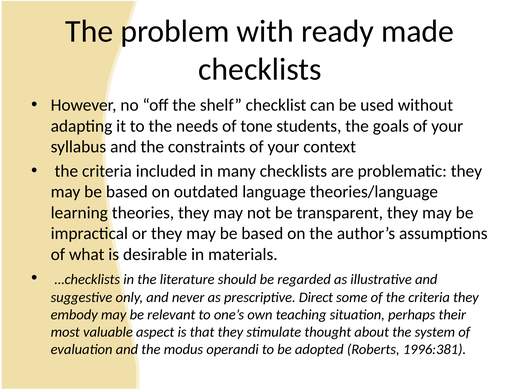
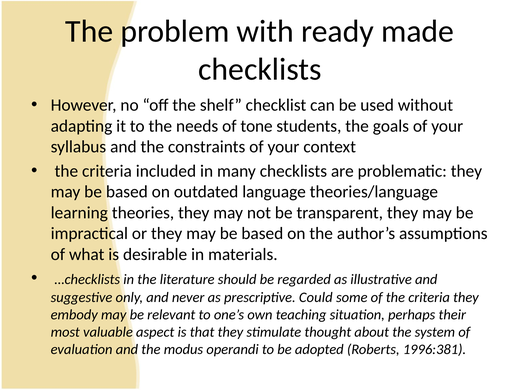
Direct: Direct -> Could
